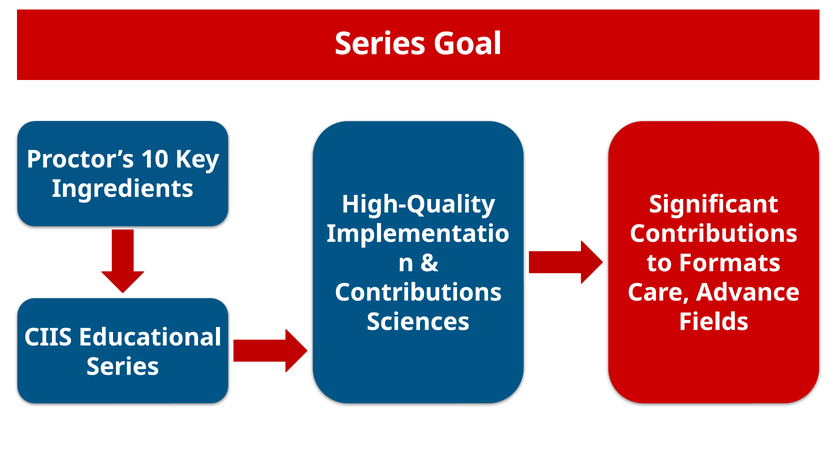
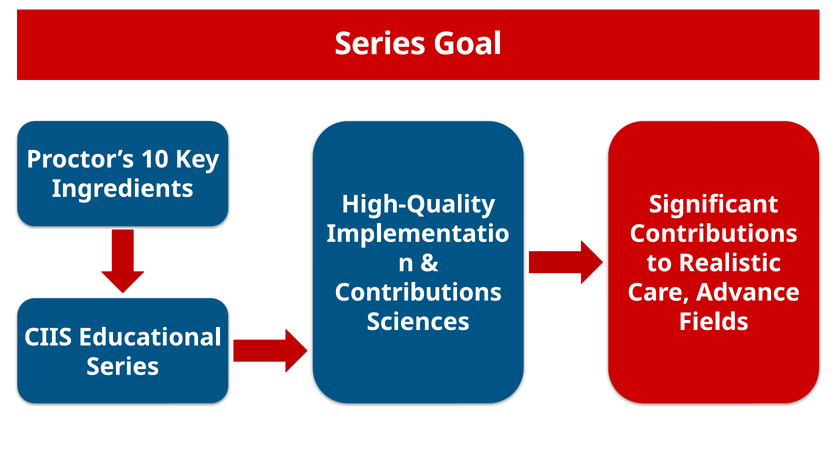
Formats: Formats -> Realistic
